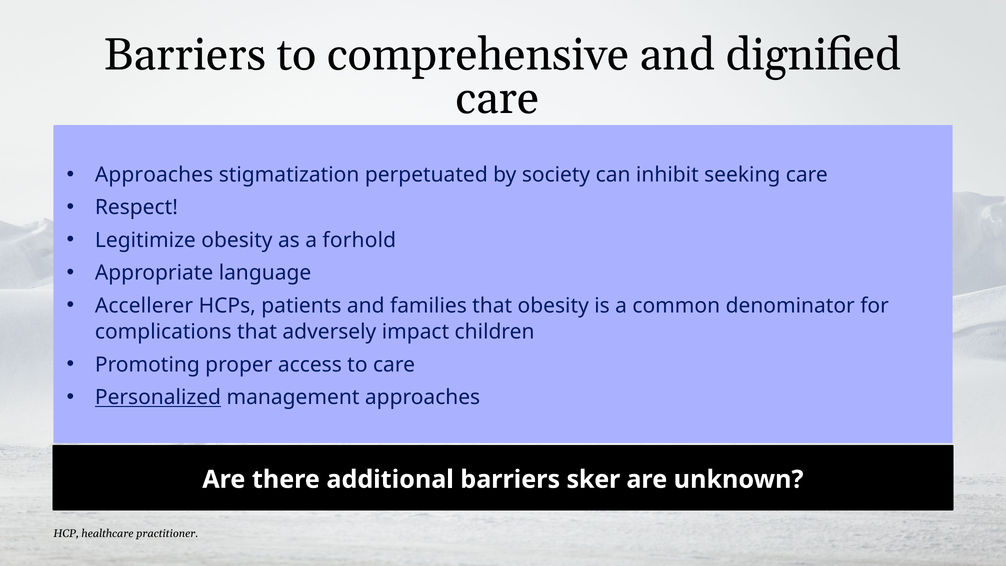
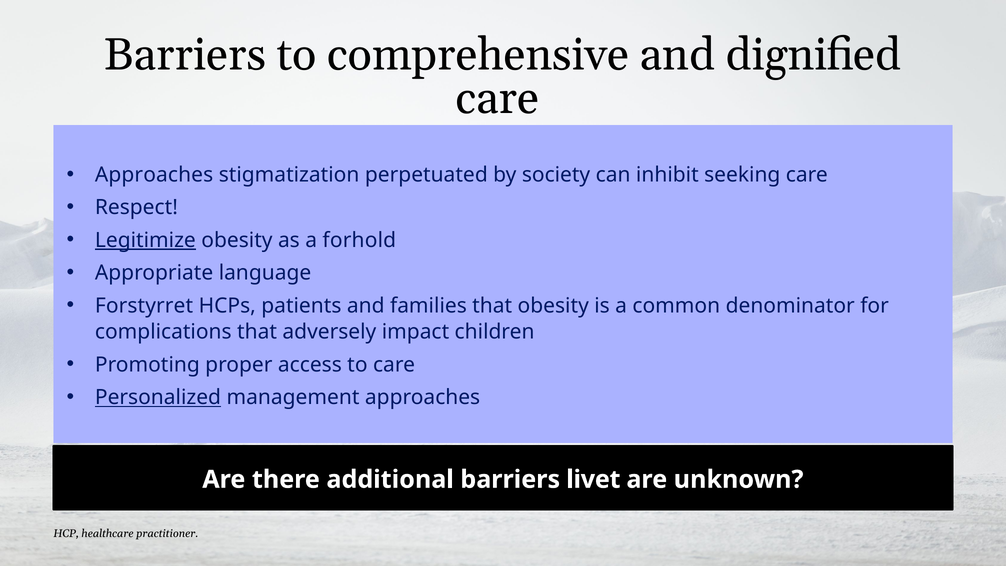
Legitimize underline: none -> present
Accellerer: Accellerer -> Forstyrret
sker: sker -> livet
